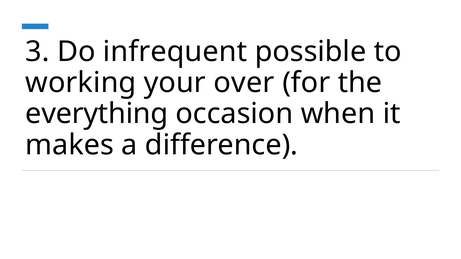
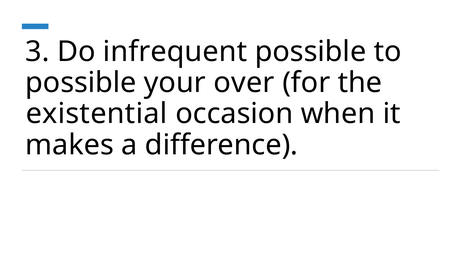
working at (81, 83): working -> possible
everything: everything -> existential
